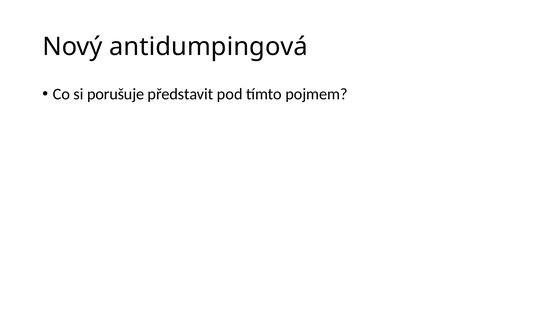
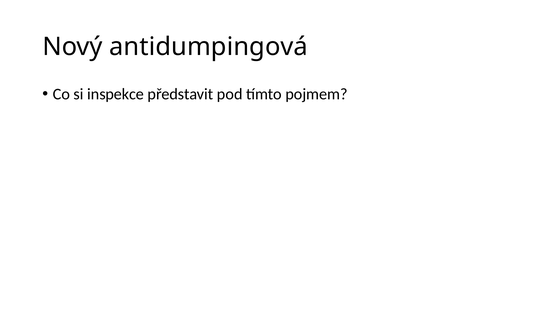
porušuje: porušuje -> inspekce
